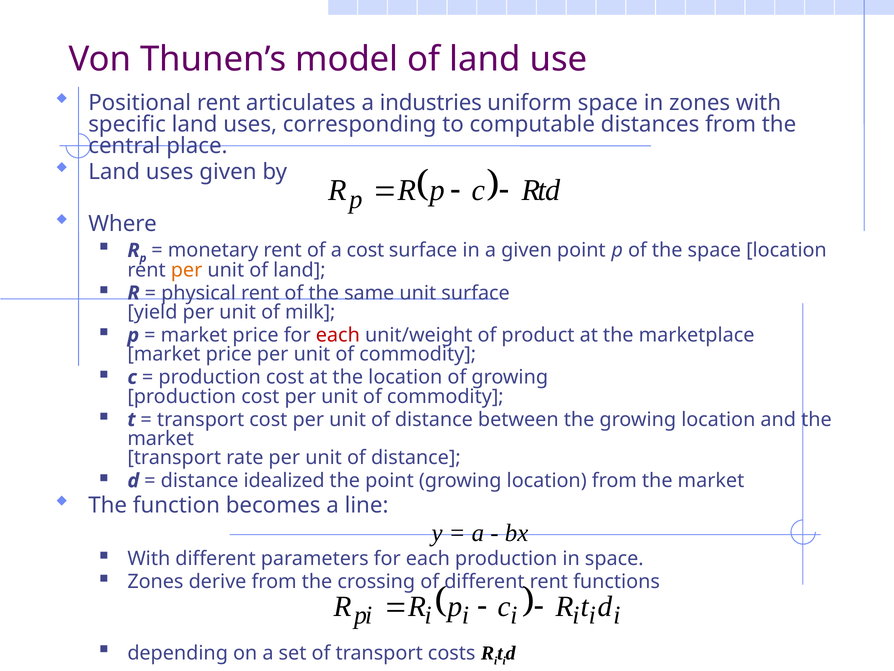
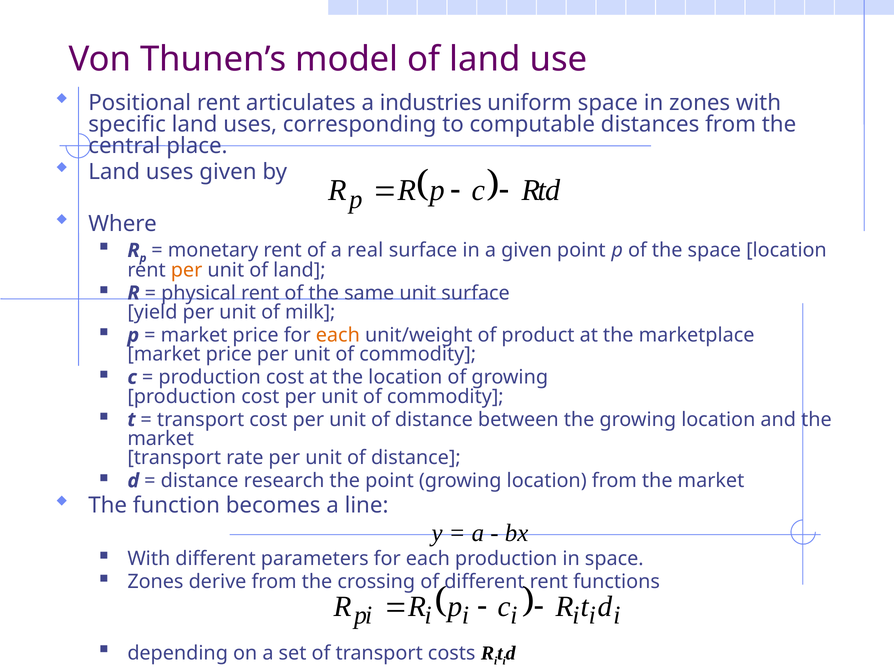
a cost: cost -> real
each at (338, 335) colour: red -> orange
idealized: idealized -> research
